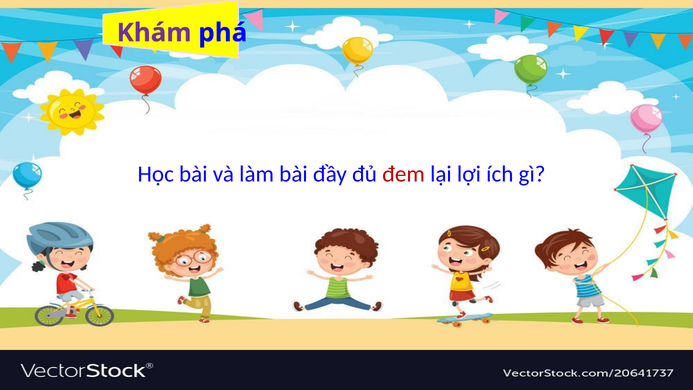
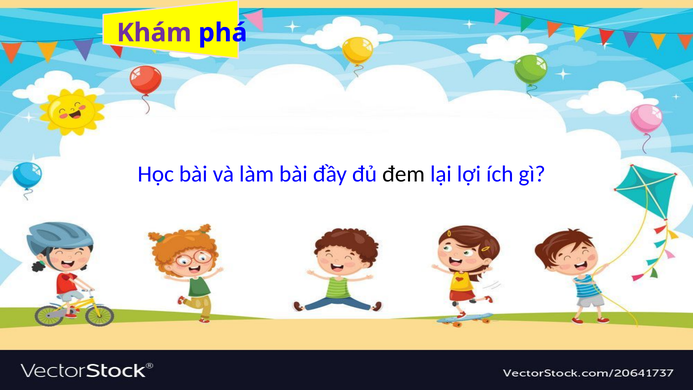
đem colour: red -> black
